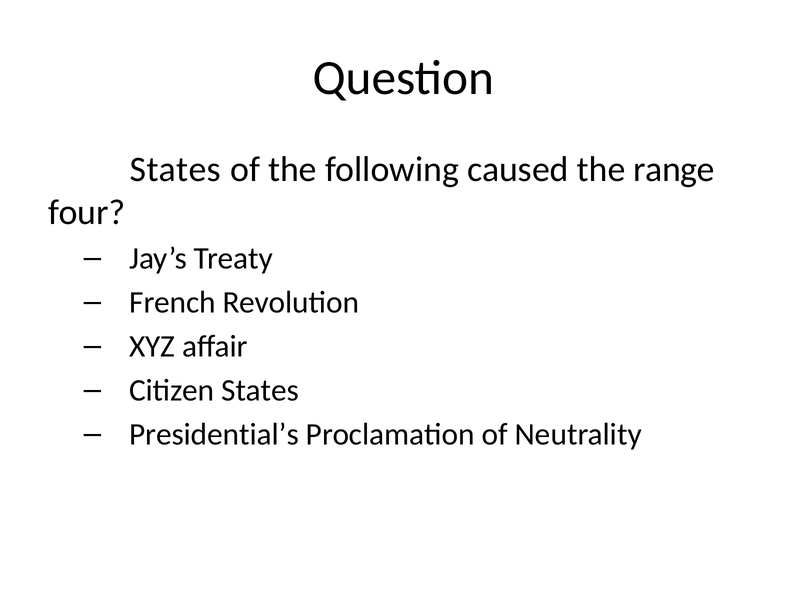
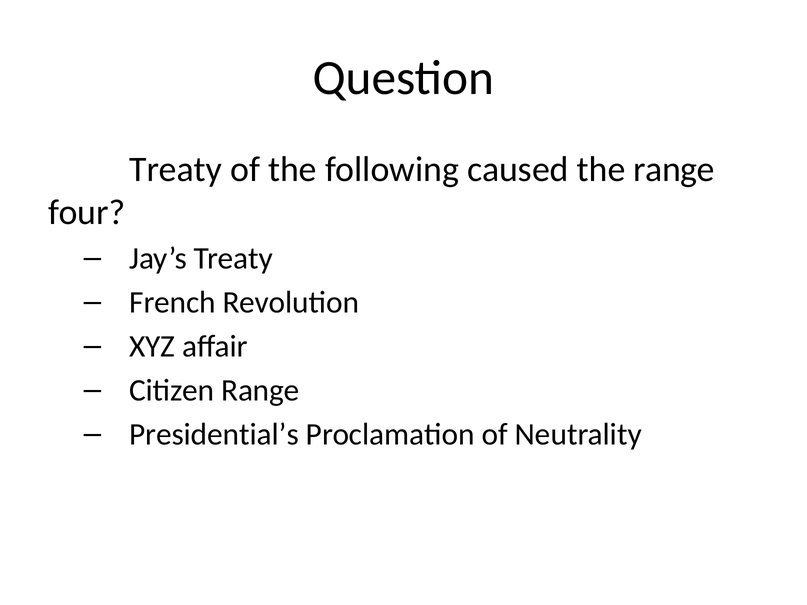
States at (175, 169): States -> Treaty
Citizen States: States -> Range
